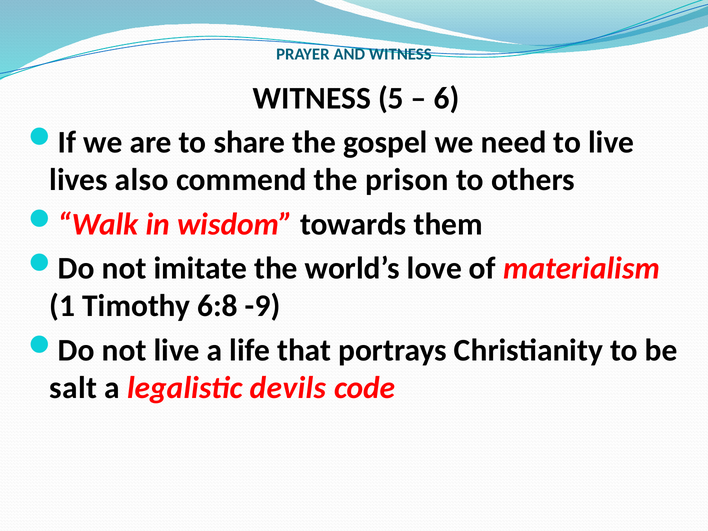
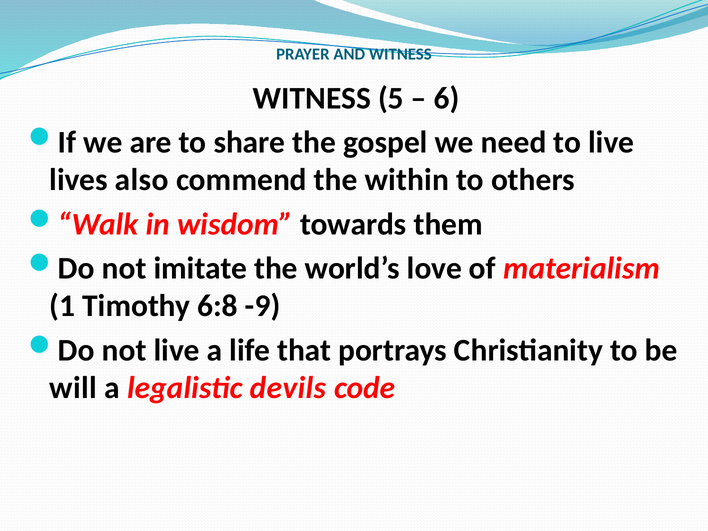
prison: prison -> within
salt: salt -> will
